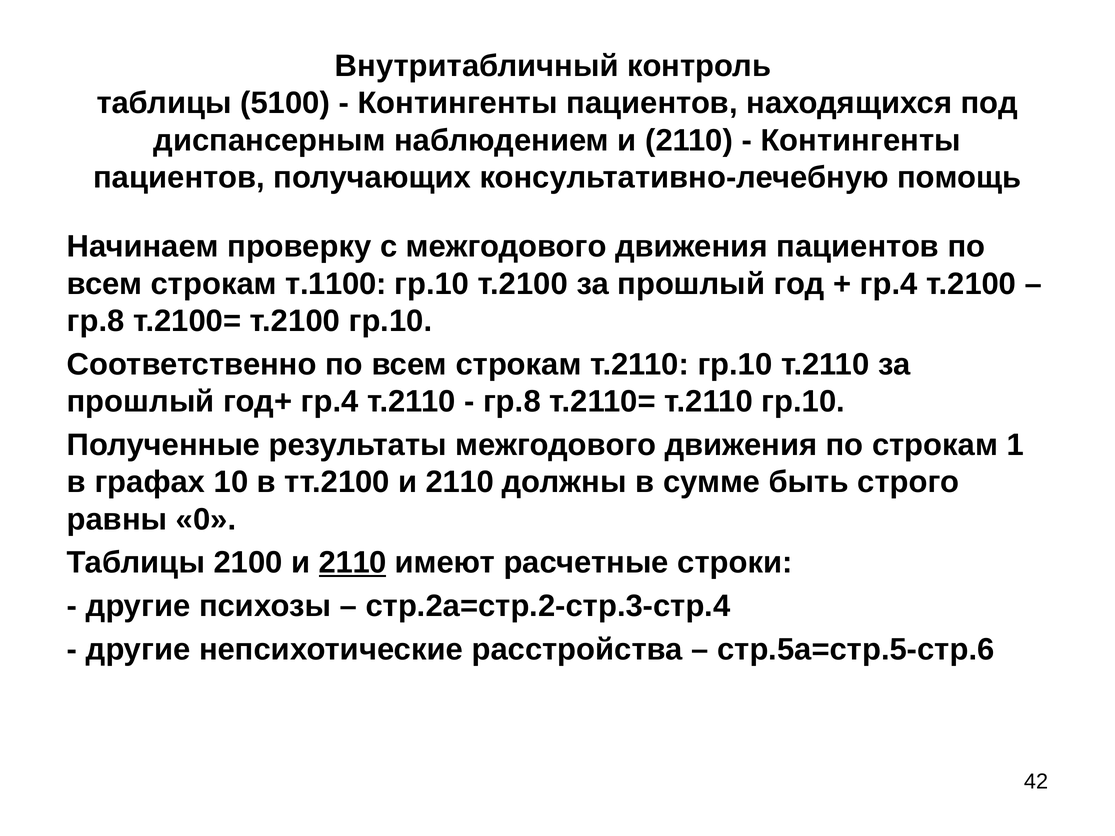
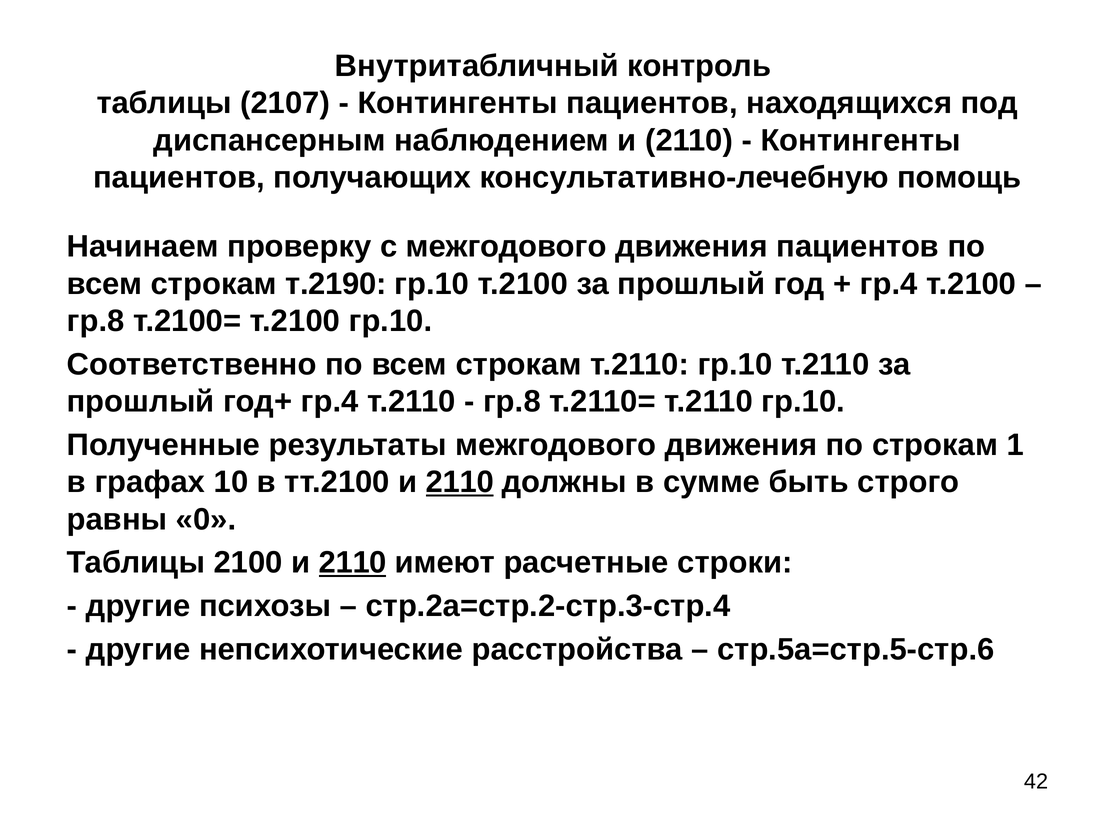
5100: 5100 -> 2107
т.1100: т.1100 -> т.2190
2110 at (460, 482) underline: none -> present
